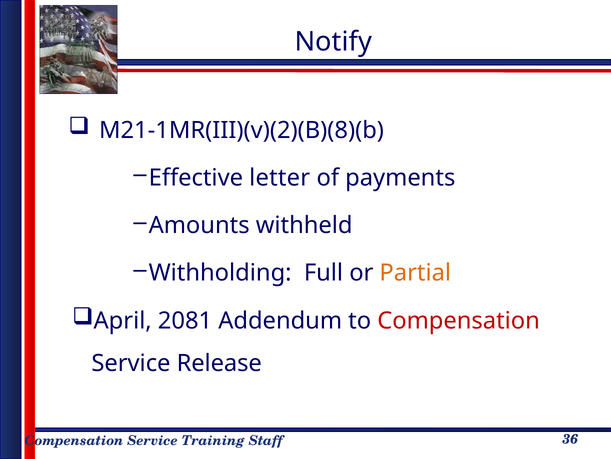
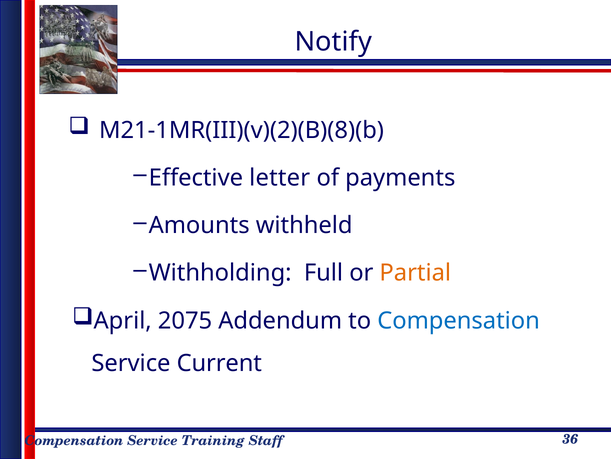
2081: 2081 -> 2075
Compensation at (459, 320) colour: red -> blue
Release: Release -> Current
